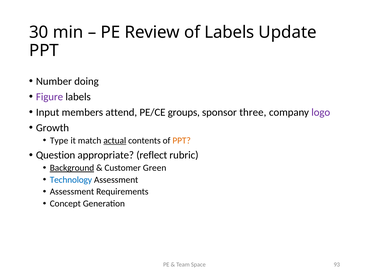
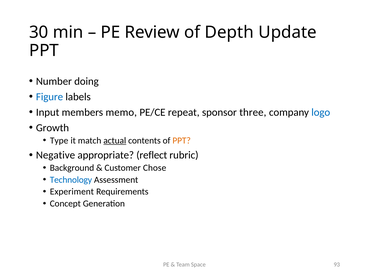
of Labels: Labels -> Depth
Figure colour: purple -> blue
attend: attend -> memo
groups: groups -> repeat
logo colour: purple -> blue
Question: Question -> Negative
Background underline: present -> none
Green: Green -> Chose
Assessment at (72, 192): Assessment -> Experiment
